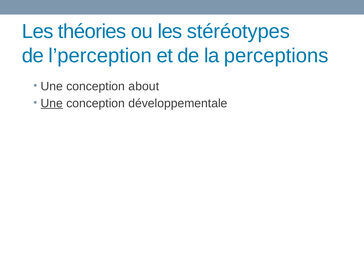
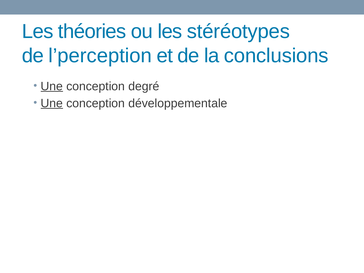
perceptions: perceptions -> conclusions
Une at (52, 86) underline: none -> present
about: about -> degré
